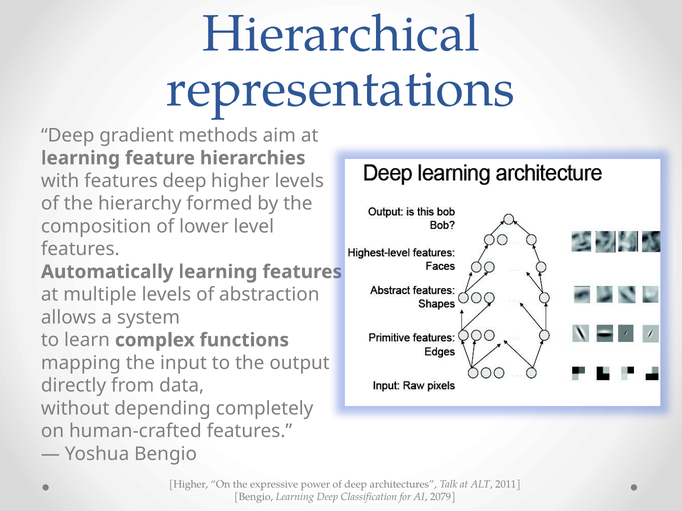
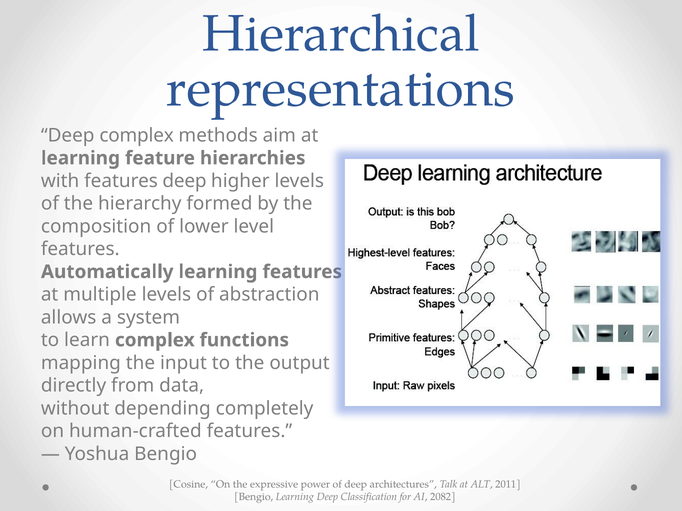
Deep gradient: gradient -> complex
Higher at (189, 485): Higher -> Cosine
2079: 2079 -> 2082
